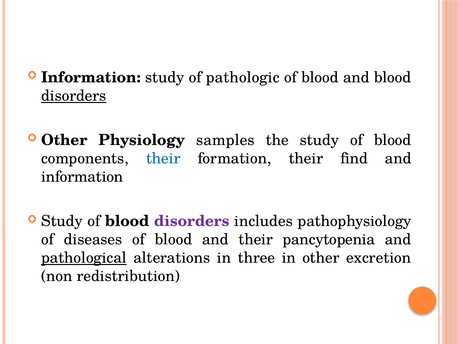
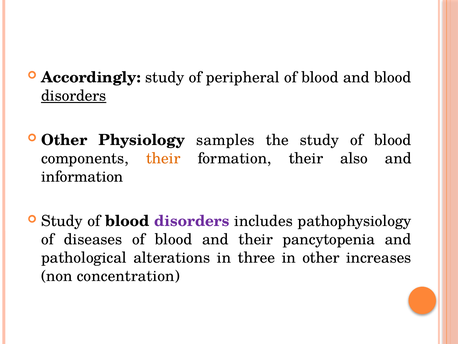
Information at (91, 77): Information -> Accordingly
pathologic: pathologic -> peripheral
their at (163, 158) colour: blue -> orange
find: find -> also
pathological underline: present -> none
excretion: excretion -> increases
redistribution: redistribution -> concentration
